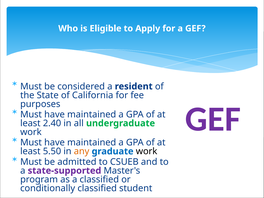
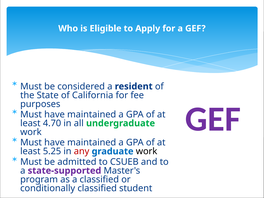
2.40: 2.40 -> 4.70
5.50: 5.50 -> 5.25
any colour: orange -> red
